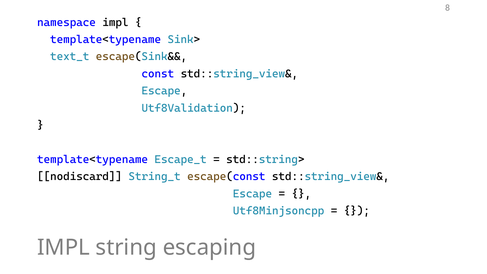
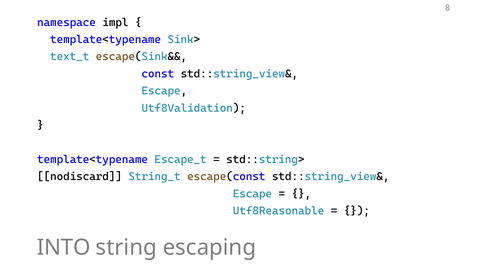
Utf8Minjsoncpp: Utf8Minjsoncpp -> Utf8Reasonable
IMPL at (64, 247): IMPL -> INTO
